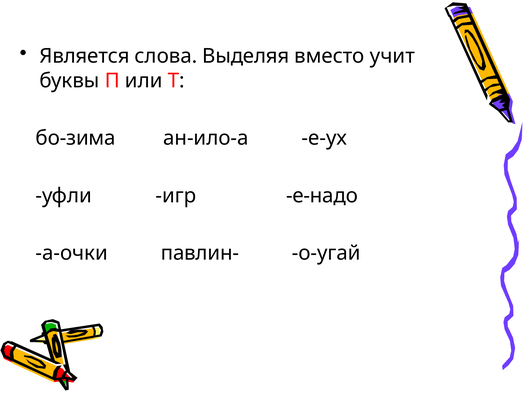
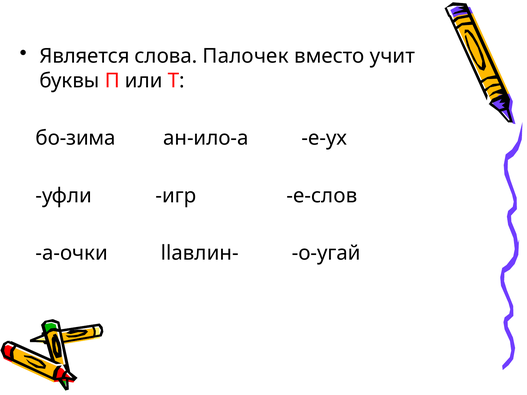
Выделяя: Выделяя -> Палочек
е-надо: е-надо -> е-слов
павлин-: павлин- -> llавлин-
